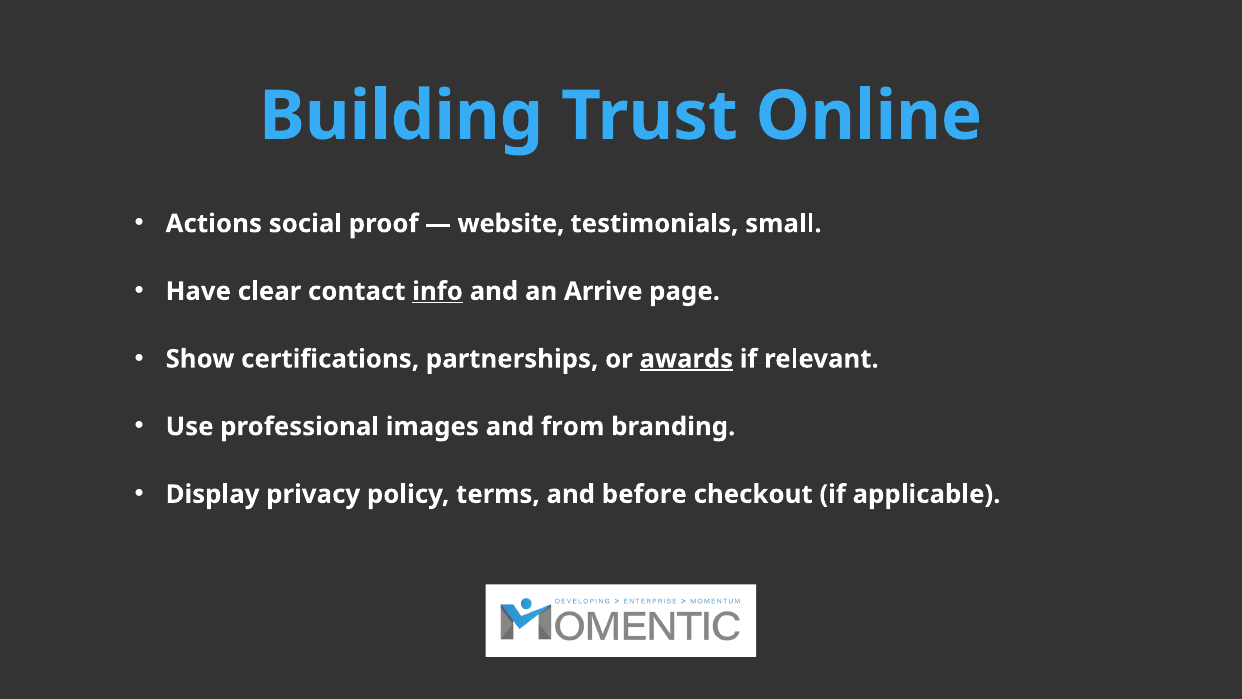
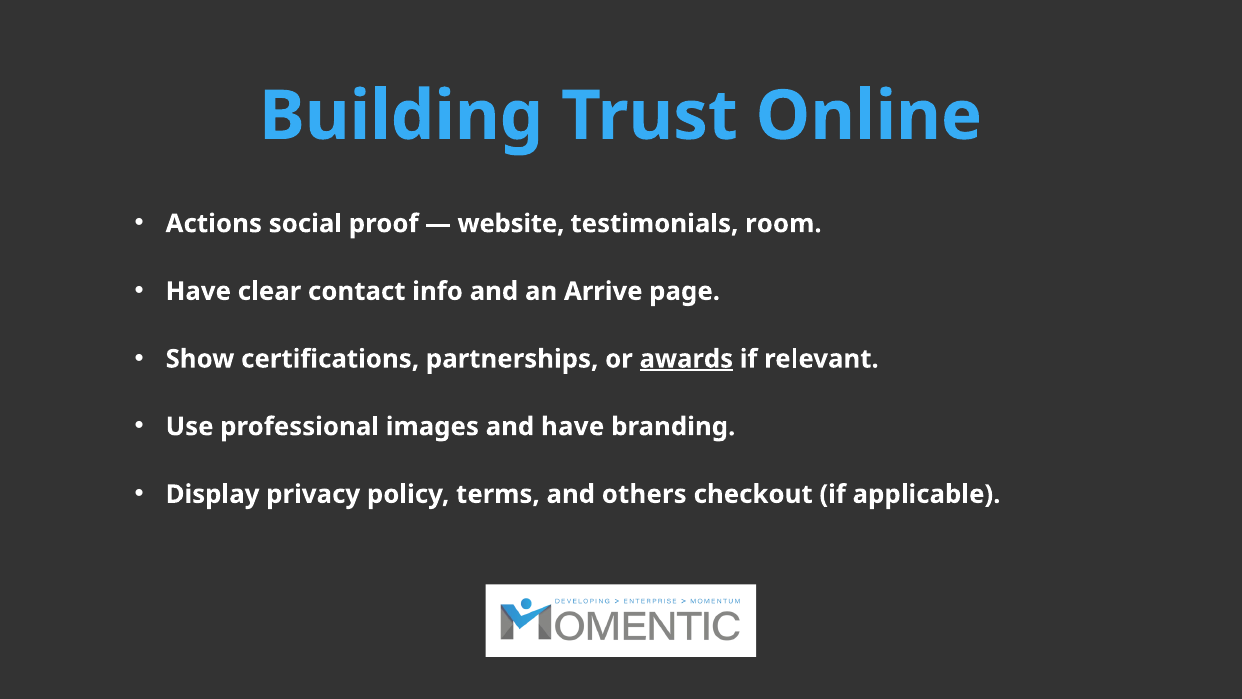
small: small -> room
info underline: present -> none
and from: from -> have
before: before -> others
